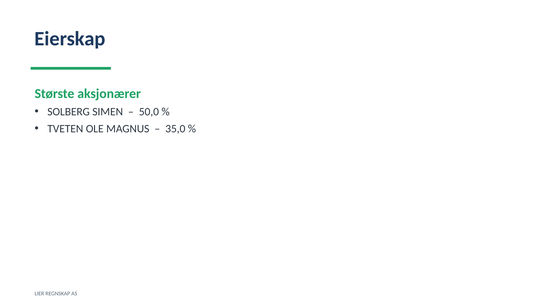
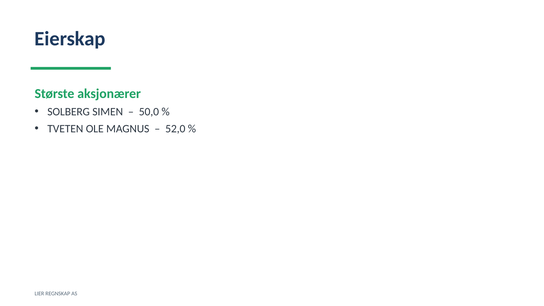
35,0: 35,0 -> 52,0
